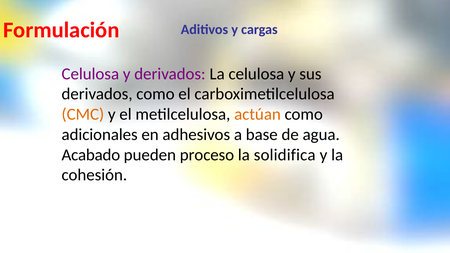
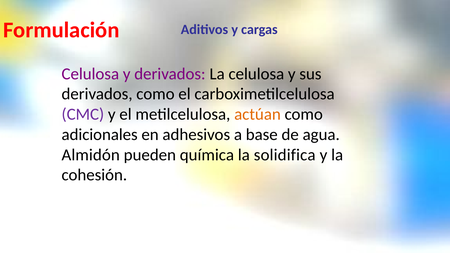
CMC colour: orange -> purple
Acabado: Acabado -> Almidón
proceso: proceso -> química
